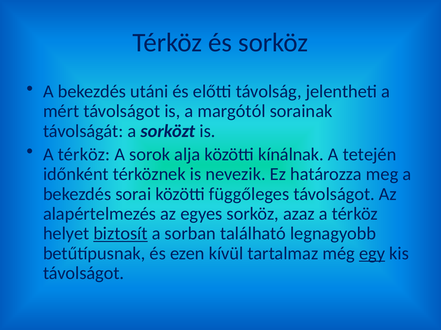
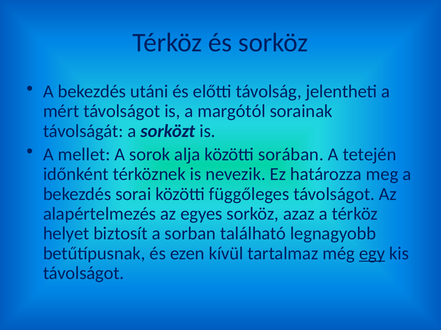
térköz at (84, 155): térköz -> mellet
kínálnak: kínálnak -> sorában
biztosít underline: present -> none
